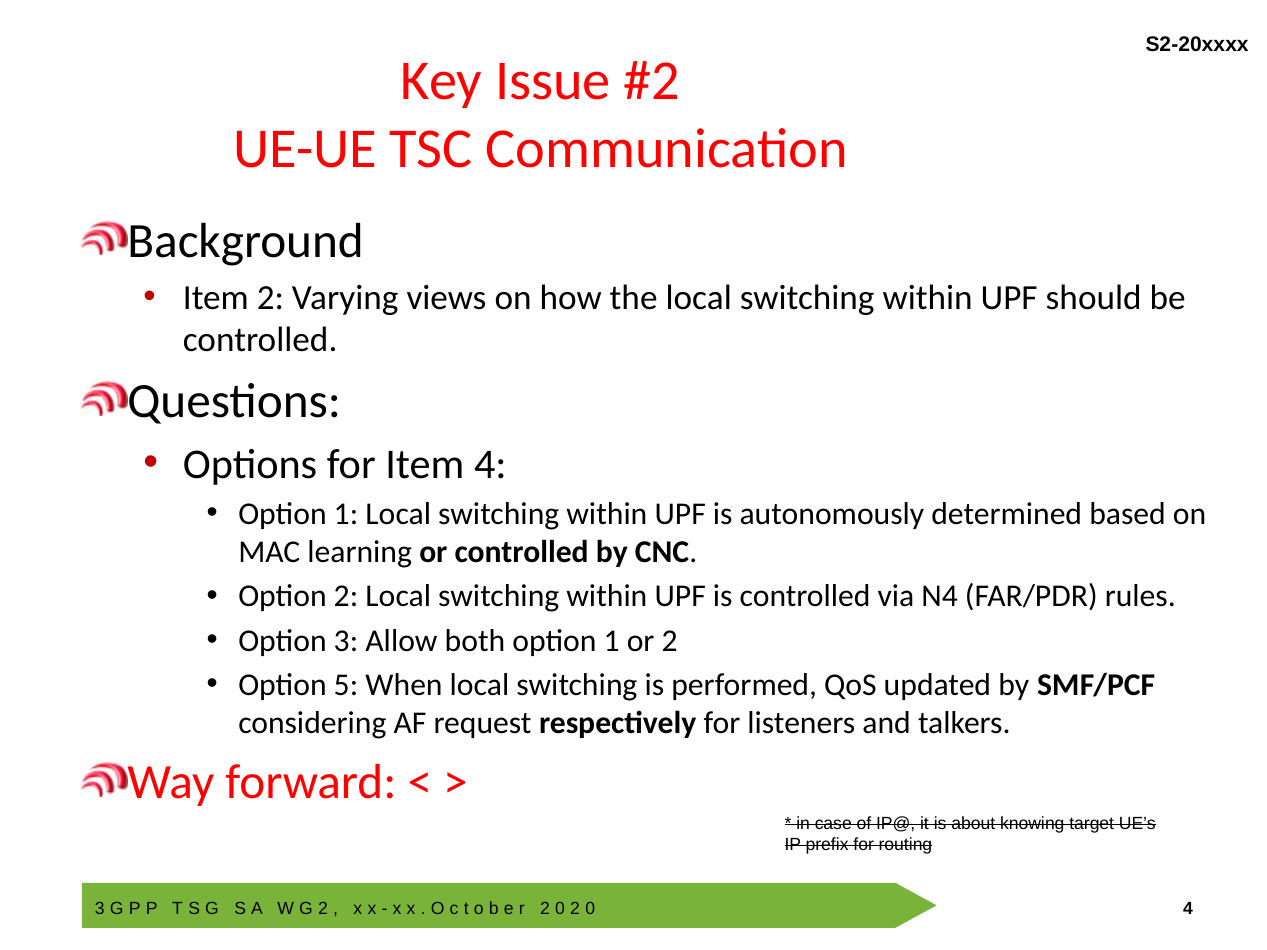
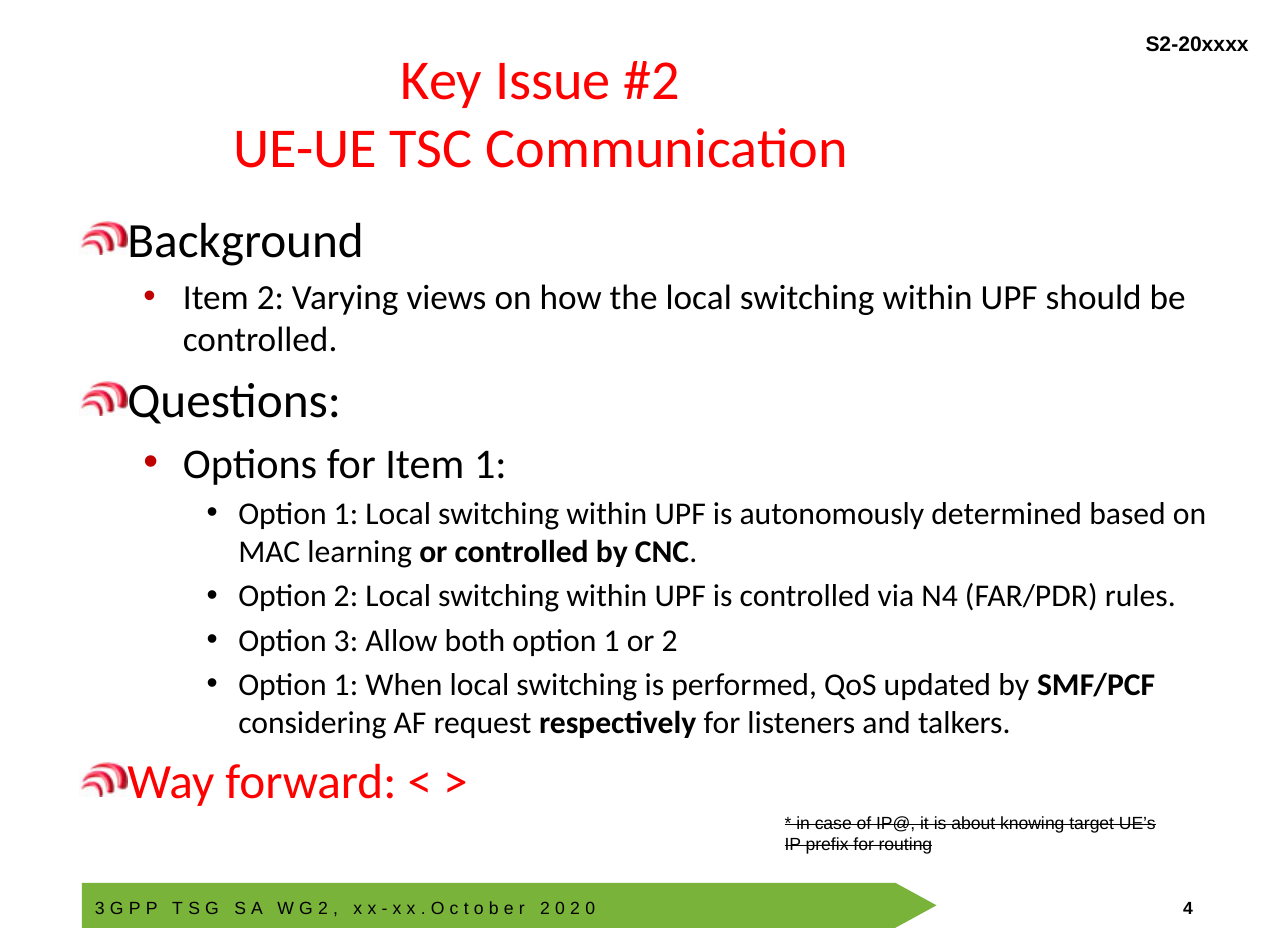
Item 4: 4 -> 1
5 at (346, 685): 5 -> 1
